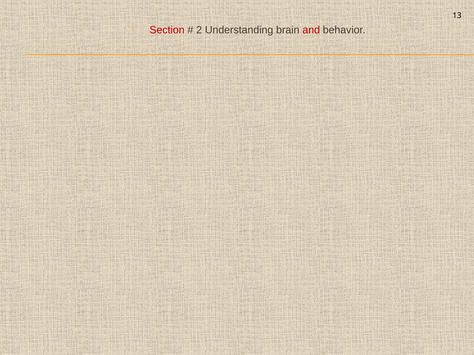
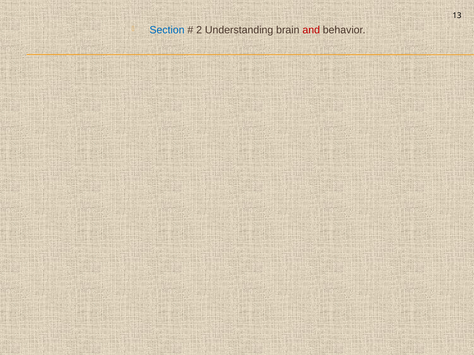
Section colour: red -> blue
